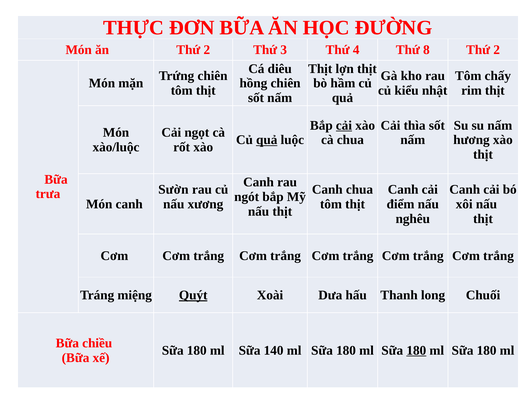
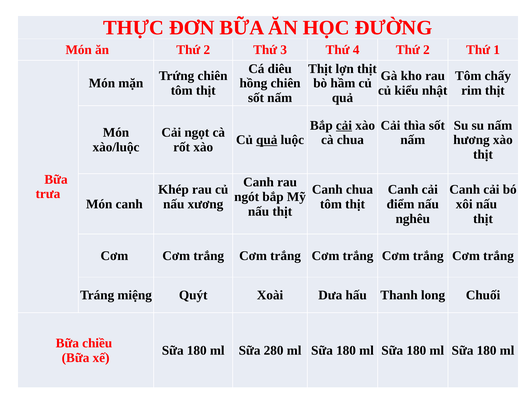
4 Thứ 8: 8 -> 2
2 at (497, 50): 2 -> 1
Sườn: Sườn -> Khép
Quýt underline: present -> none
140: 140 -> 280
180 at (416, 351) underline: present -> none
